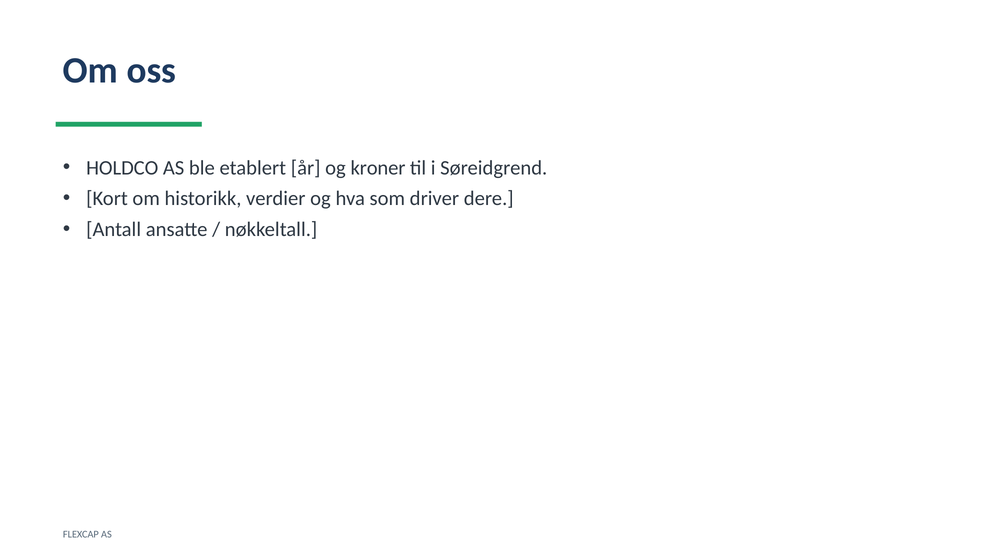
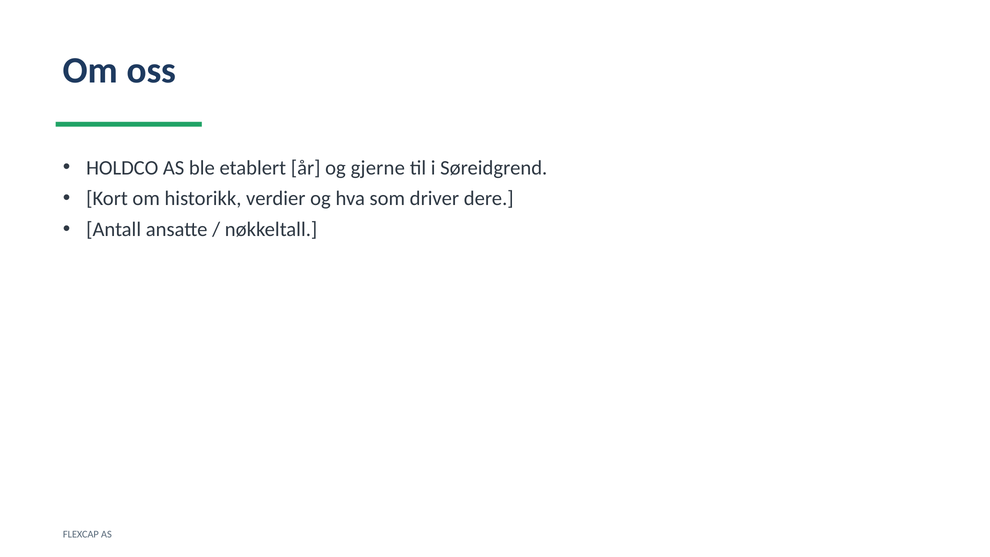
kroner: kroner -> gjerne
